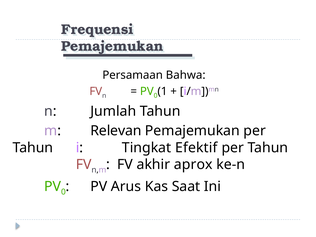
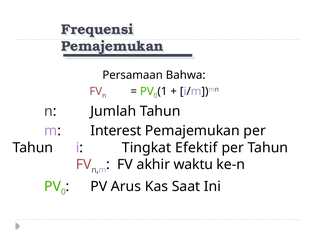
Relevan: Relevan -> Interest
aprox: aprox -> waktu
